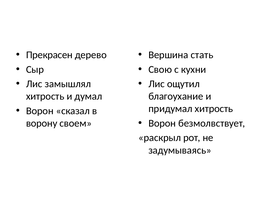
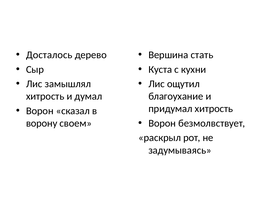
Прекрасен: Прекрасен -> Досталось
Свою: Свою -> Куста
